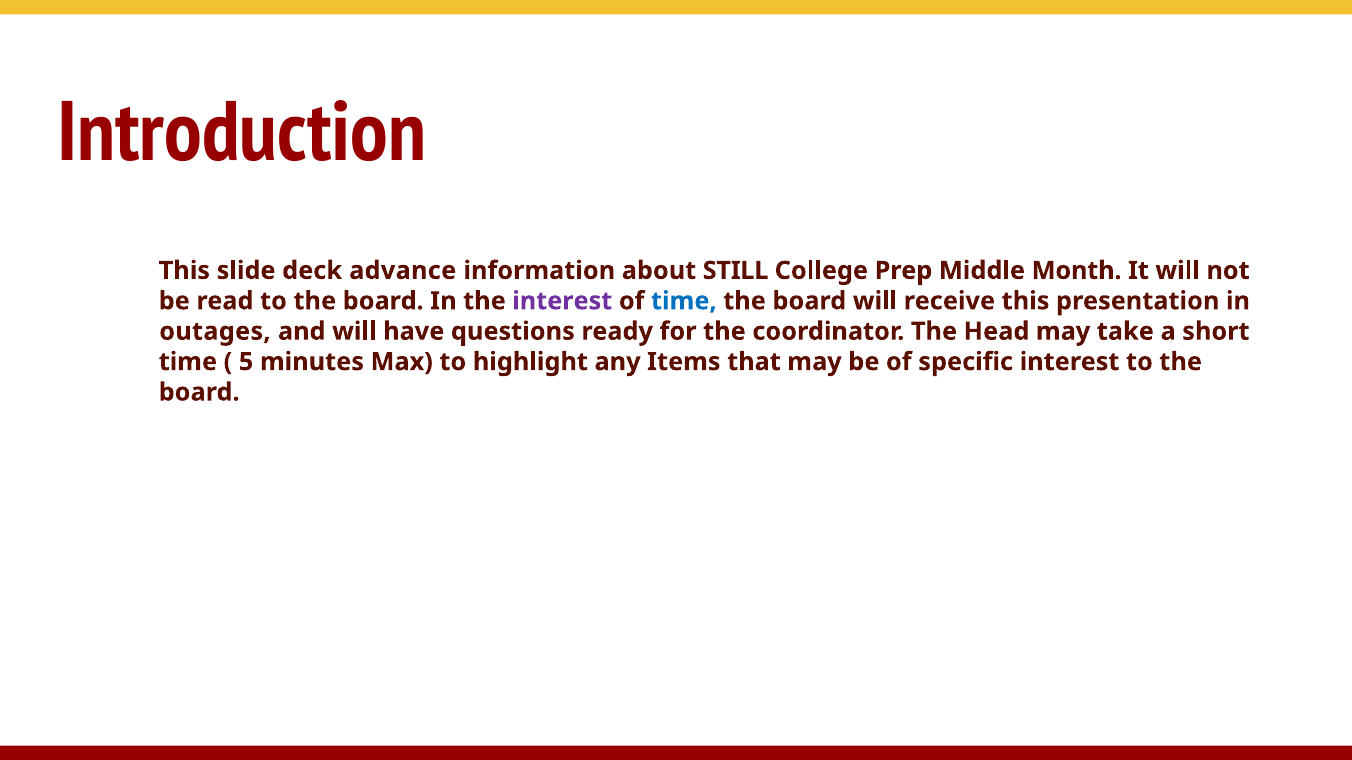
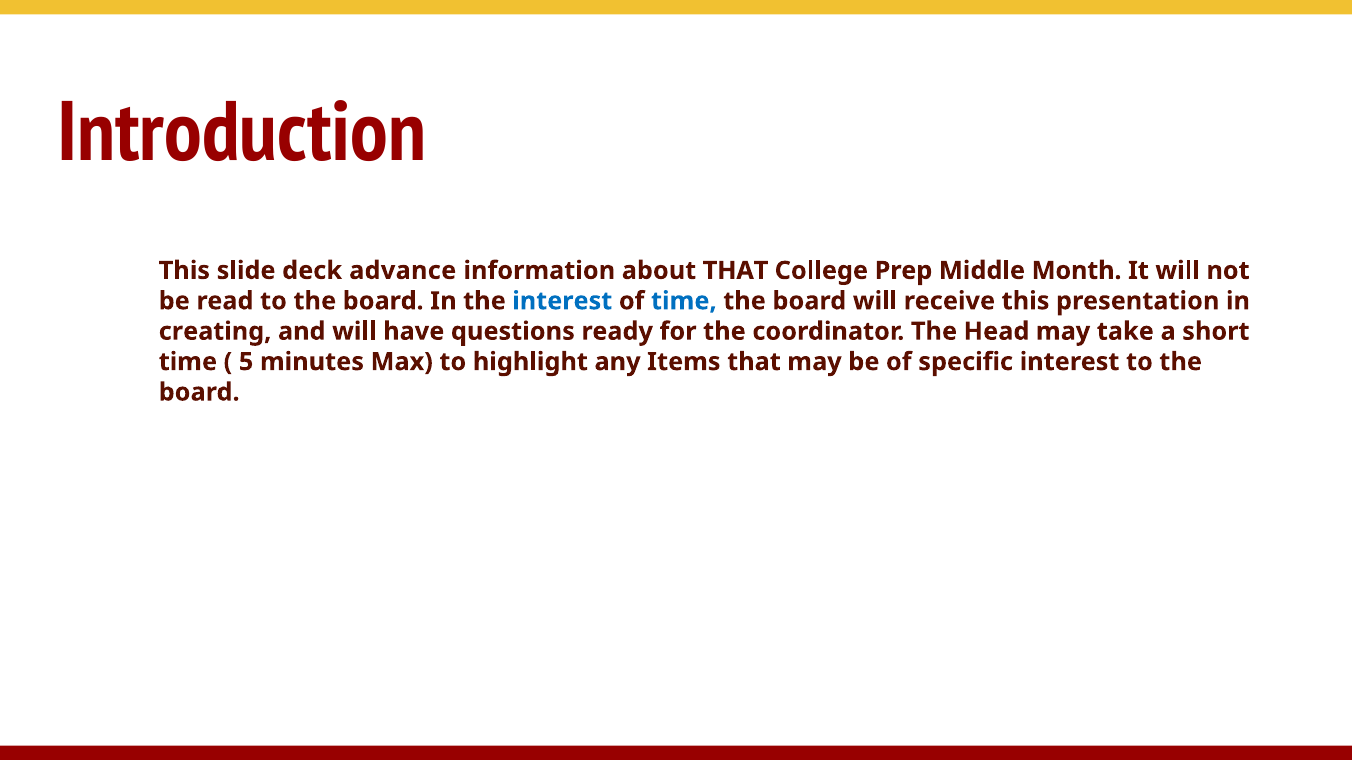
about STILL: STILL -> THAT
interest at (562, 301) colour: purple -> blue
outages: outages -> creating
